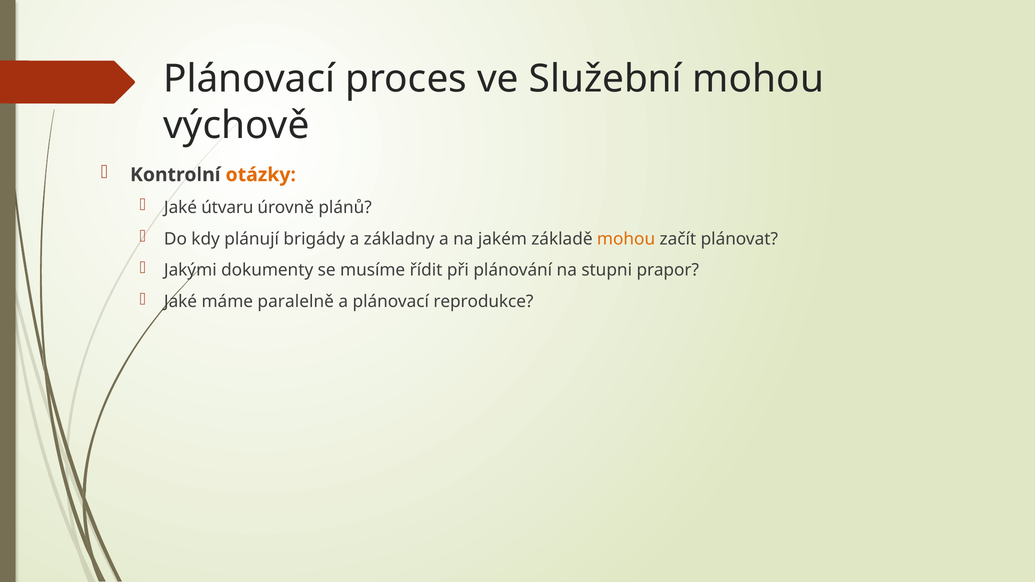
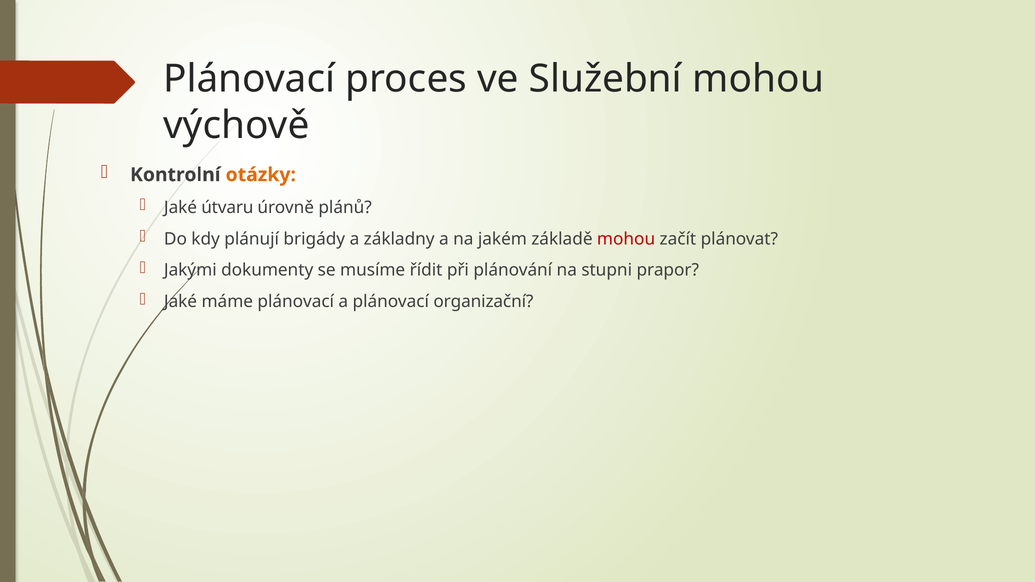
mohou at (626, 239) colour: orange -> red
máme paralelně: paralelně -> plánovací
reprodukce: reprodukce -> organizační
